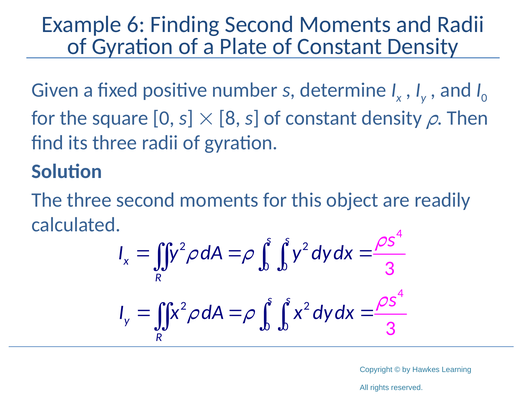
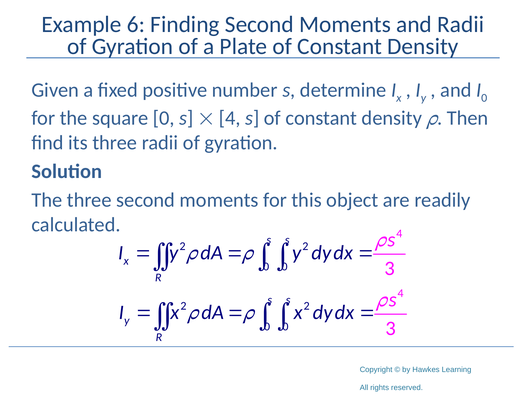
8 at (230, 118): 8 -> 4
